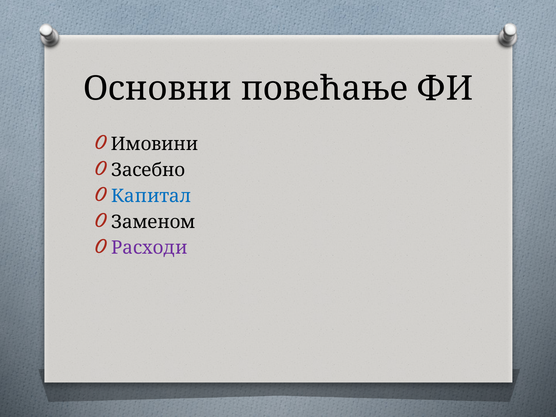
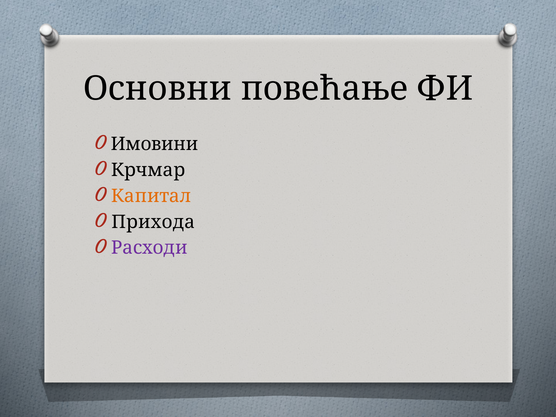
Засебно: Засебно -> Крчмар
Капитал colour: blue -> orange
Заменом: Заменом -> Прихода
